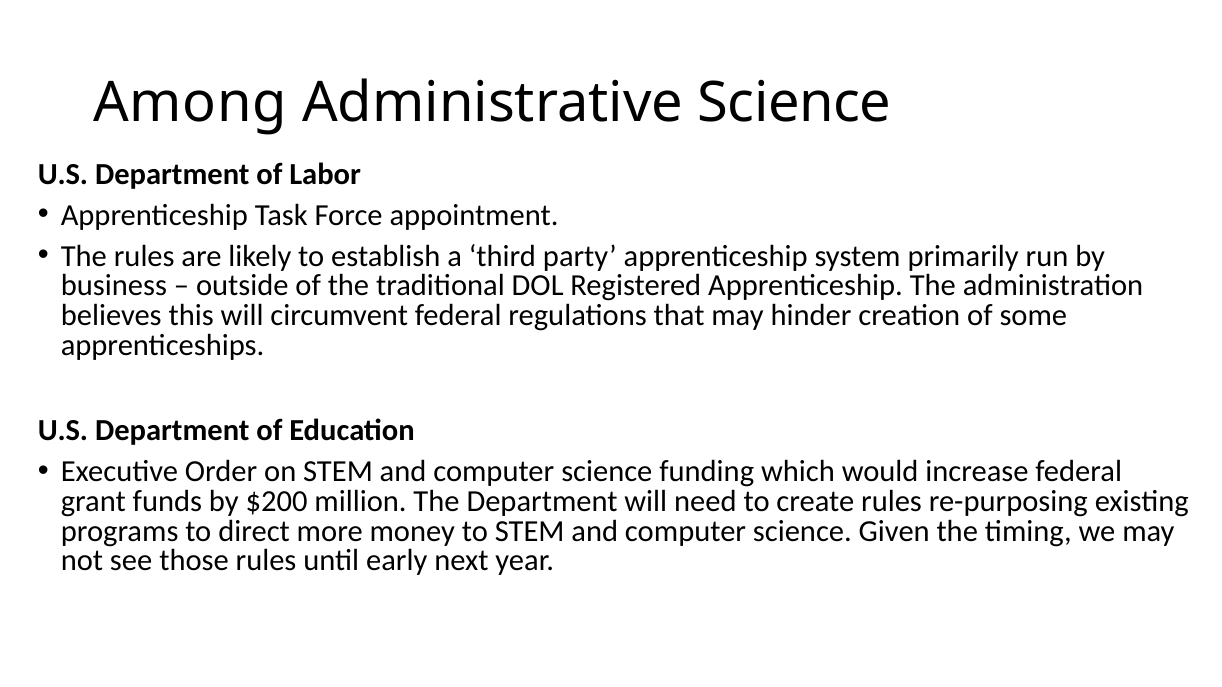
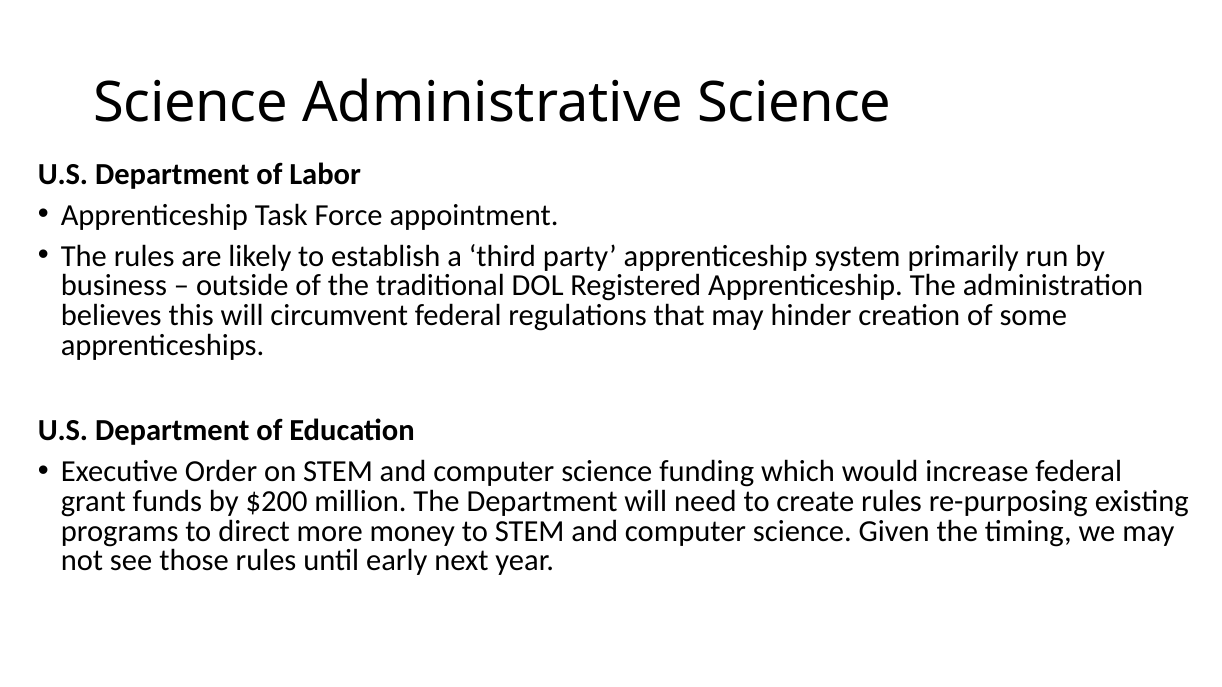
Among at (190, 103): Among -> Science
